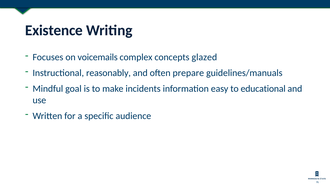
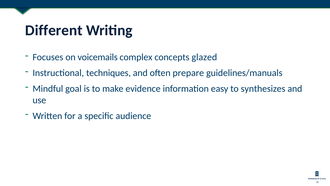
Existence: Existence -> Different
reasonably: reasonably -> techniques
incidents: incidents -> evidence
educational: educational -> synthesizes
